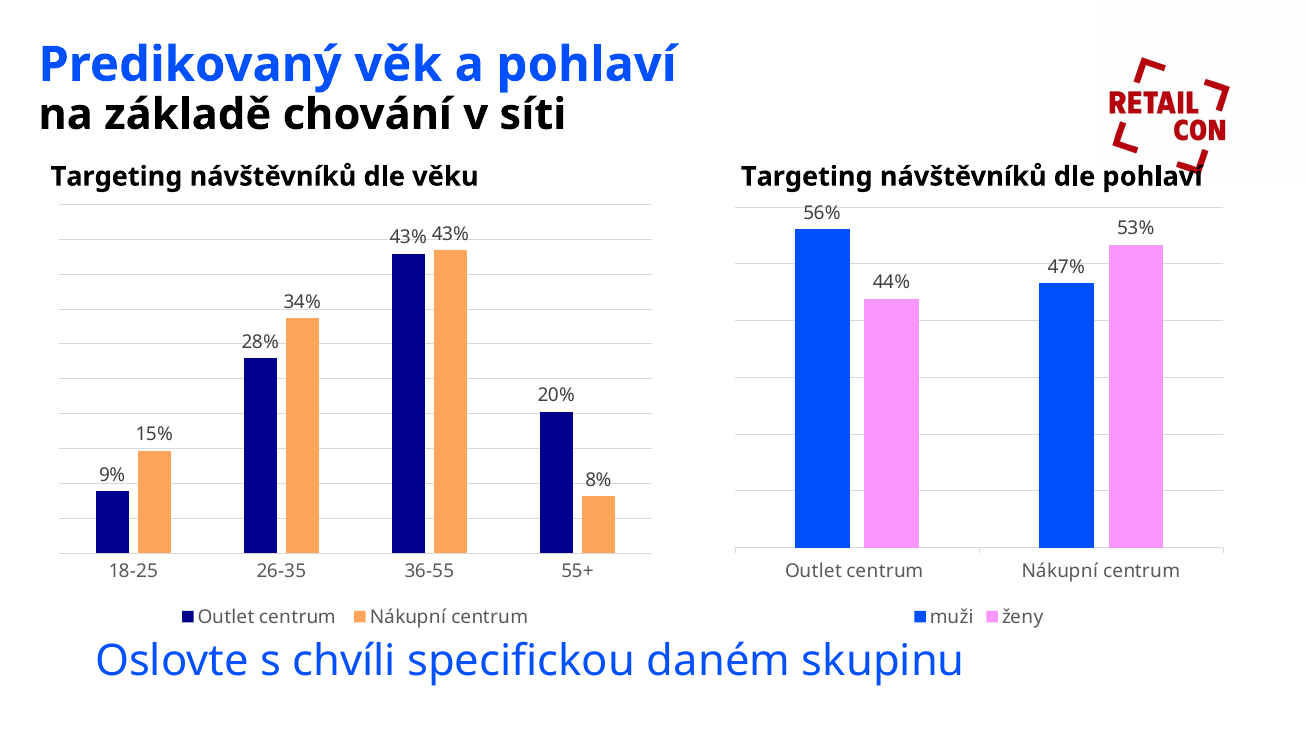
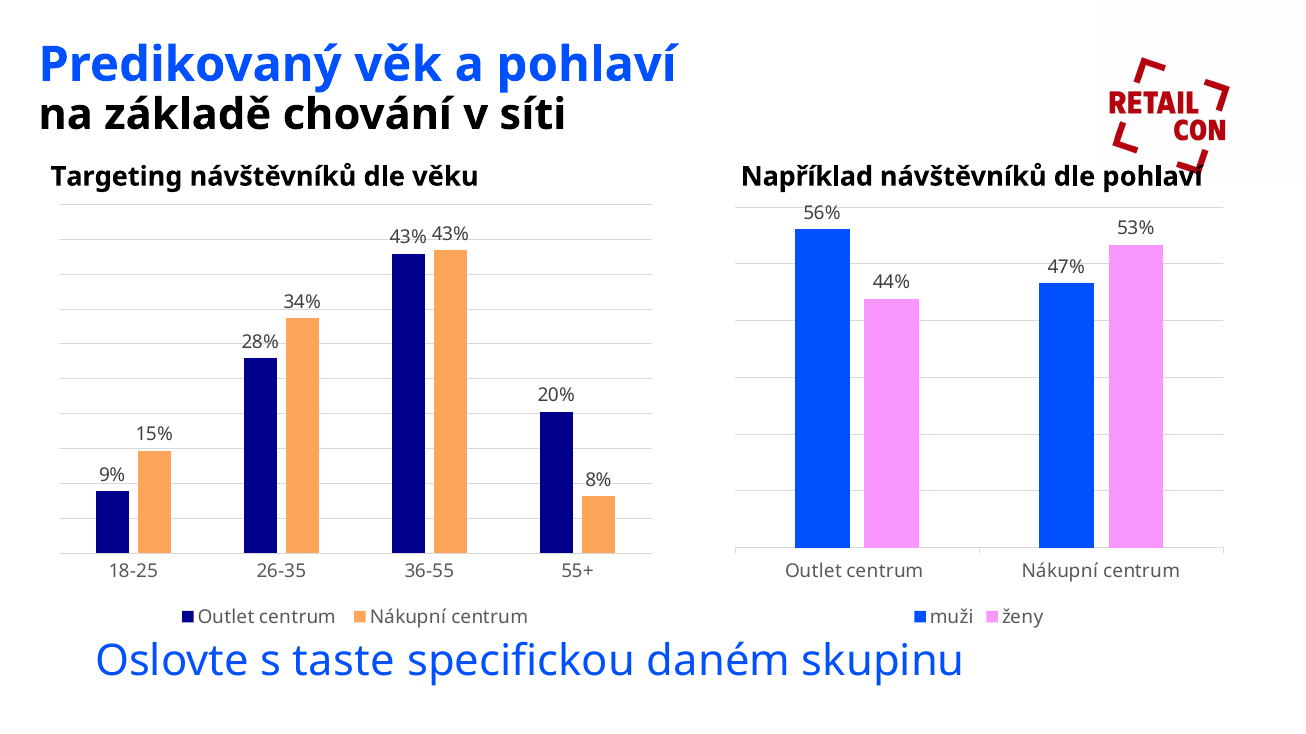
Targeting at (807, 177): Targeting -> Například
chvíli: chvíli -> taste
